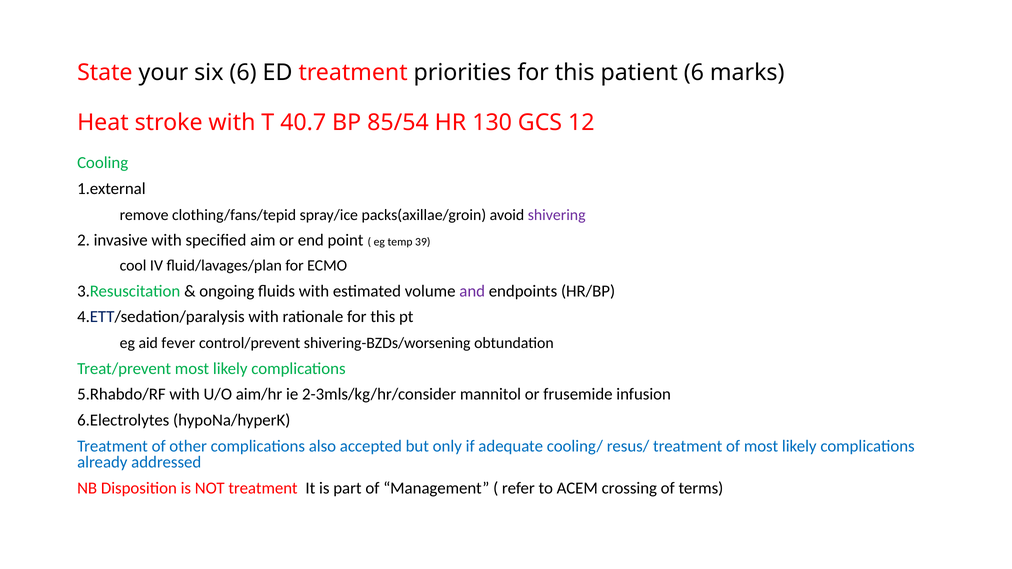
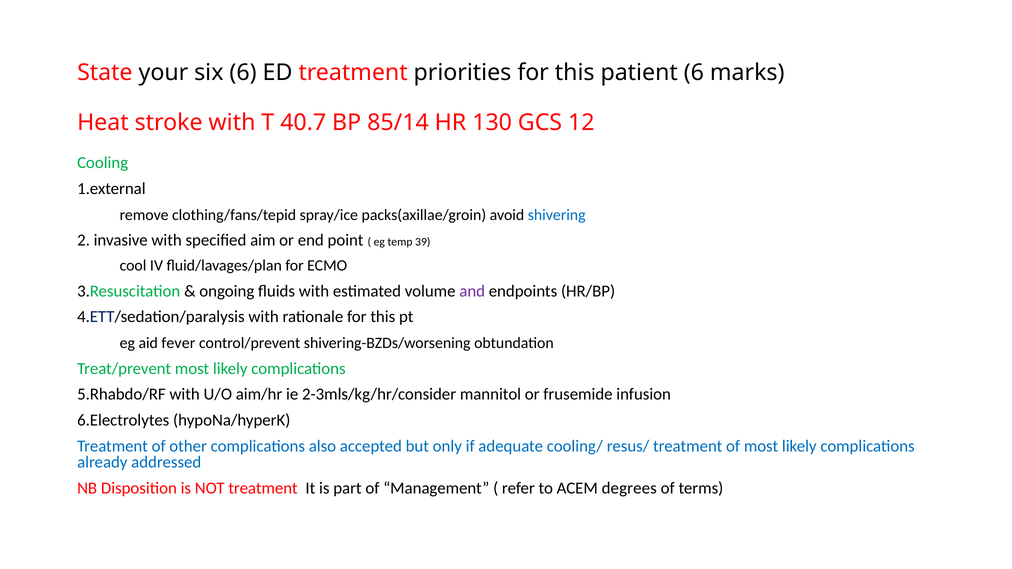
85/54: 85/54 -> 85/14
shivering colour: purple -> blue
crossing: crossing -> degrees
